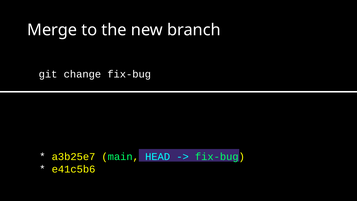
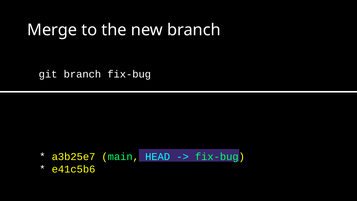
git change: change -> branch
